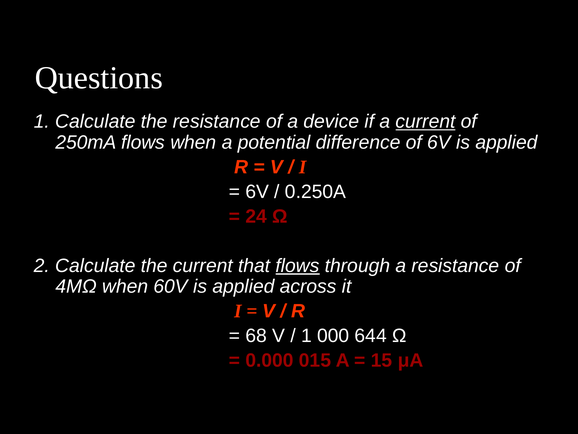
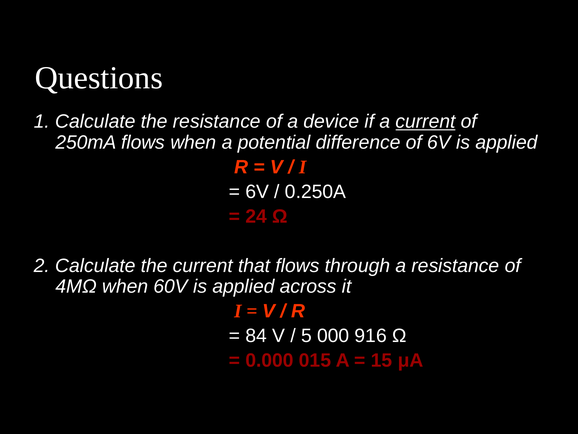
flows at (298, 265) underline: present -> none
68: 68 -> 84
1 at (306, 335): 1 -> 5
644: 644 -> 916
